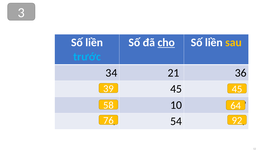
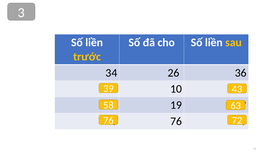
cho underline: present -> none
trước colour: light blue -> yellow
21: 21 -> 26
45 at (176, 89): 45 -> 10
39 45: 45 -> 43
10: 10 -> 19
64: 64 -> 63
92: 92 -> 72
54 at (176, 121): 54 -> 76
